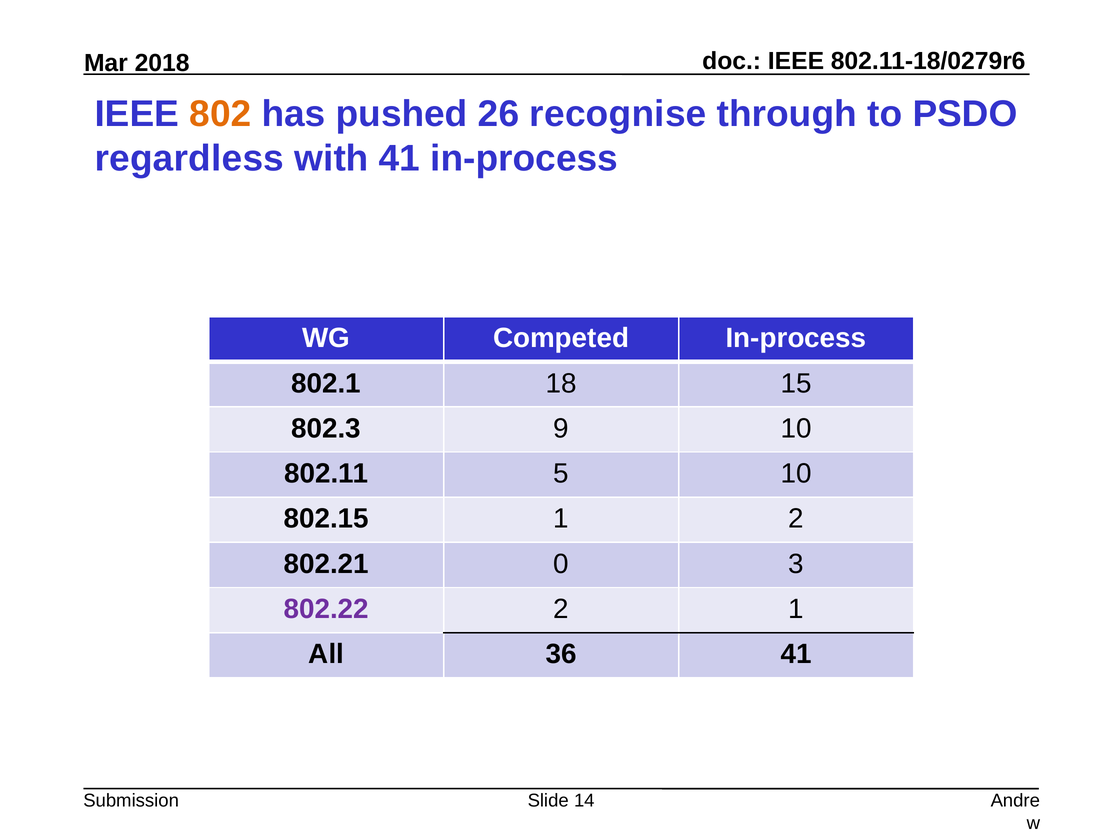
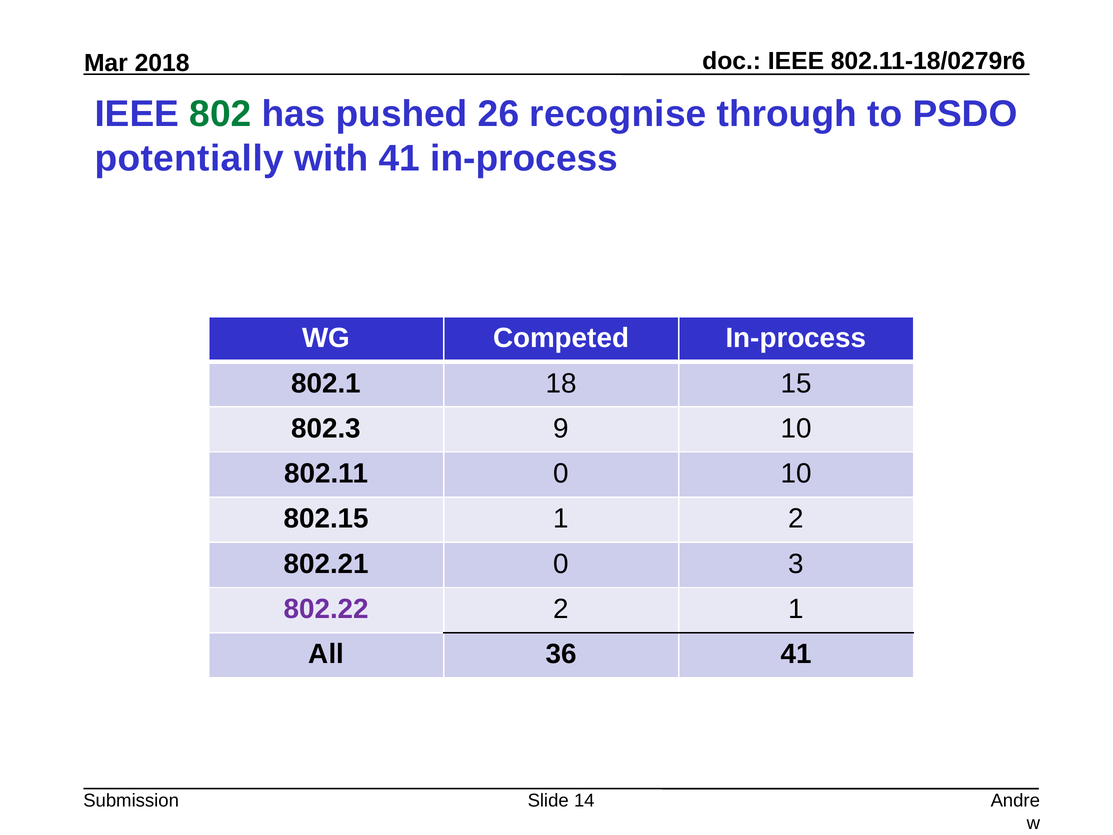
802 colour: orange -> green
regardless: regardless -> potentially
802.11 5: 5 -> 0
